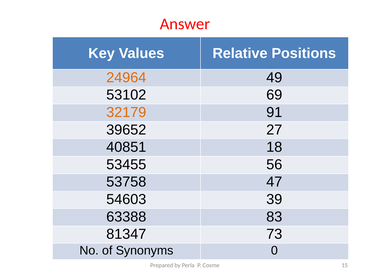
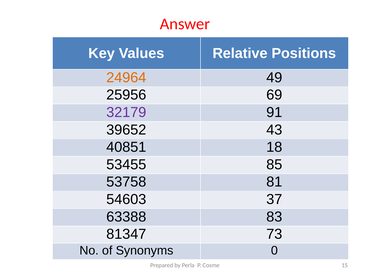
53102: 53102 -> 25956
32179 colour: orange -> purple
27: 27 -> 43
56: 56 -> 85
47: 47 -> 81
39: 39 -> 37
